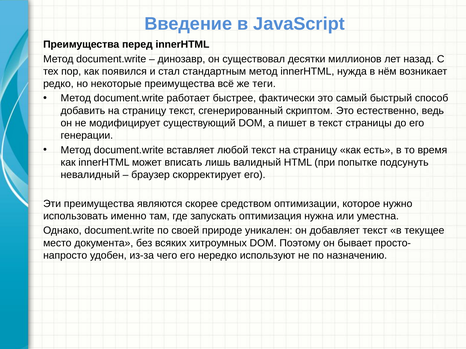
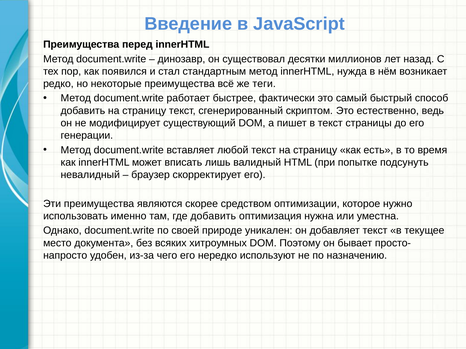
где запускать: запускать -> добавить
